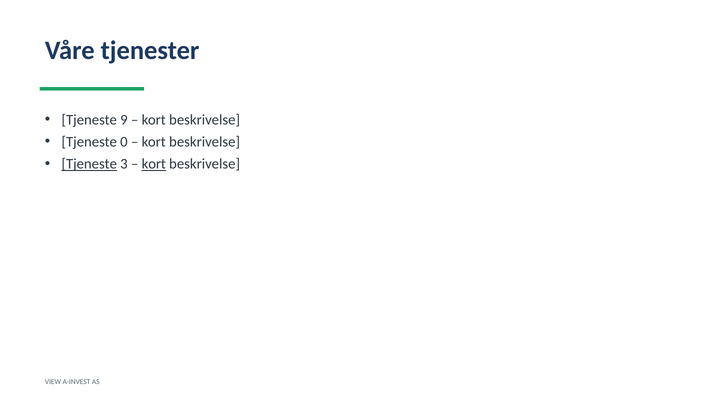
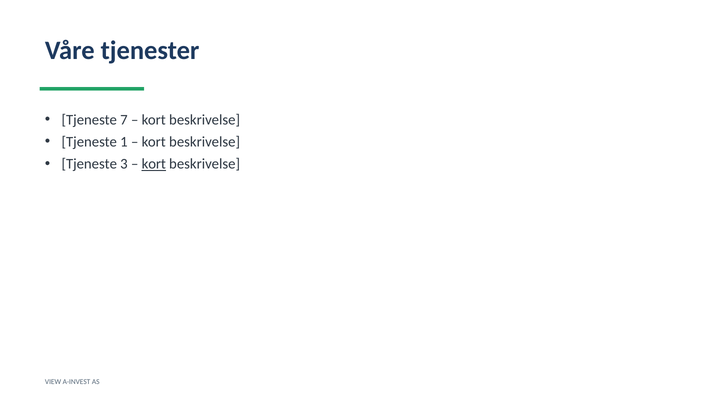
9: 9 -> 7
0: 0 -> 1
Tjeneste at (89, 164) underline: present -> none
